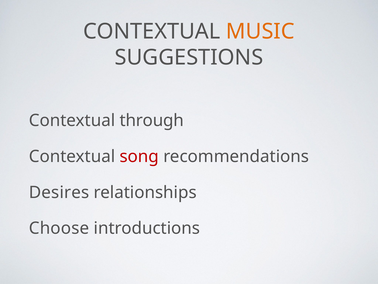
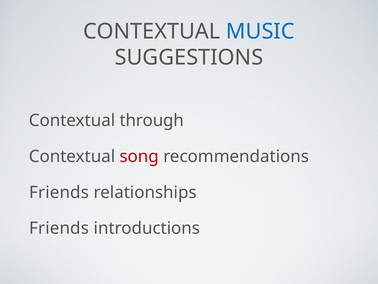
MUSIC colour: orange -> blue
Desires at (59, 192): Desires -> Friends
Choose at (59, 228): Choose -> Friends
